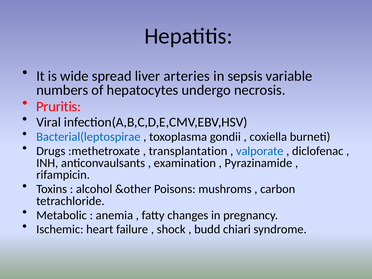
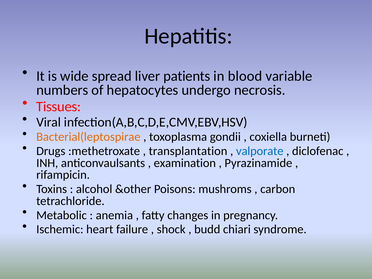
arteries: arteries -> patients
sepsis: sepsis -> blood
Pruritis: Pruritis -> Tissues
Bacterial(leptospirae colour: blue -> orange
